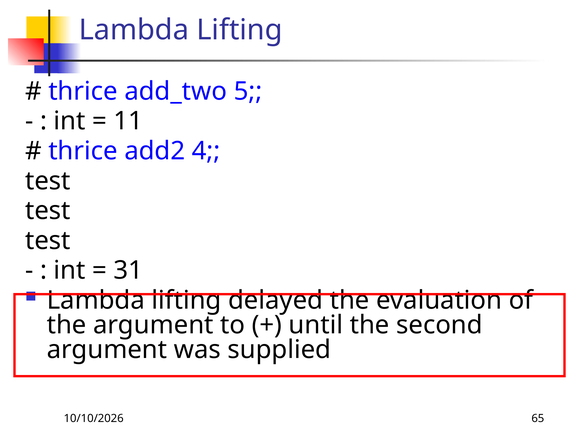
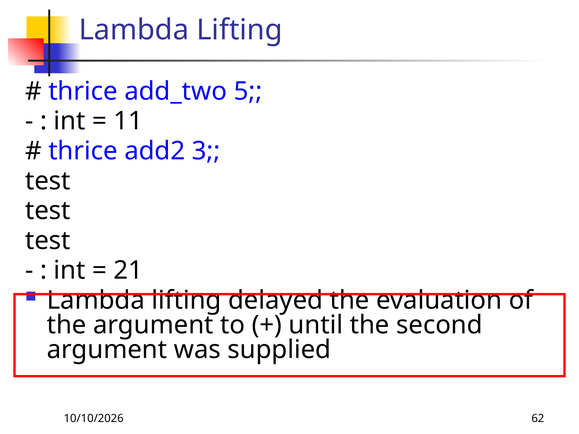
4: 4 -> 3
31: 31 -> 21
65: 65 -> 62
